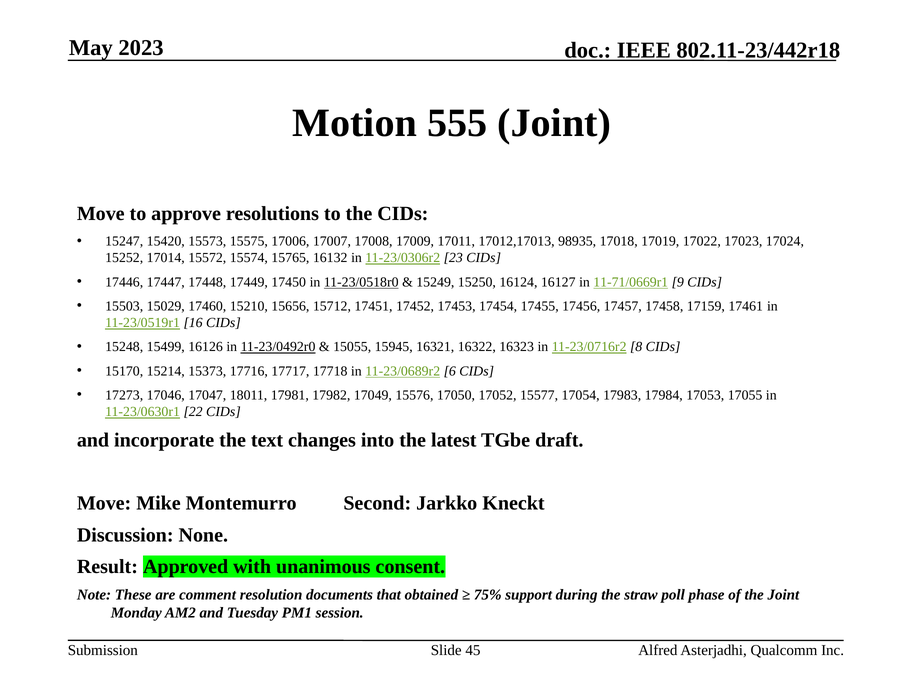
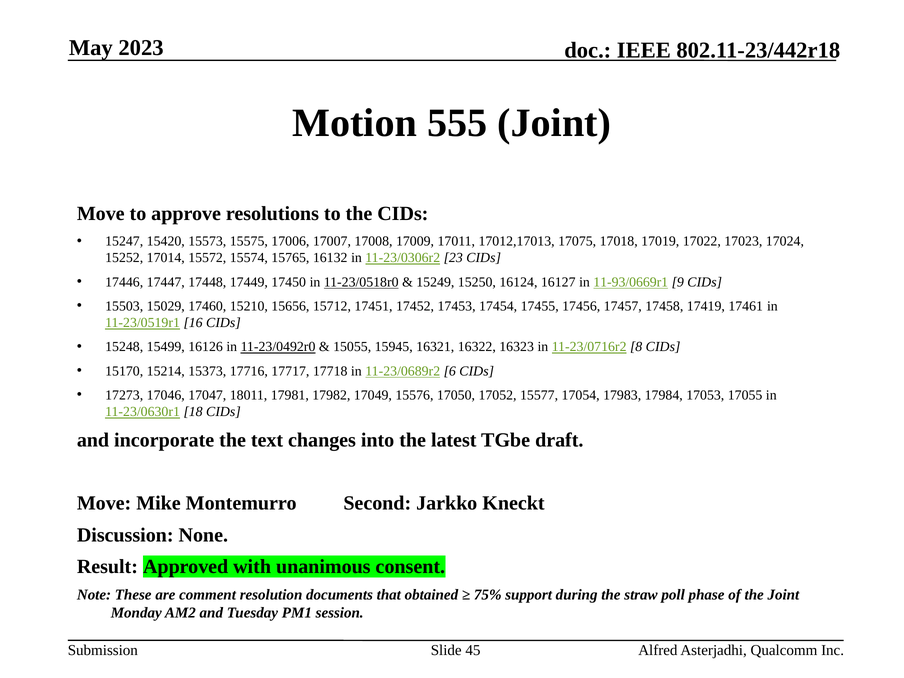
98935: 98935 -> 17075
11-71/0669r1: 11-71/0669r1 -> 11-93/0669r1
17159: 17159 -> 17419
22: 22 -> 18
